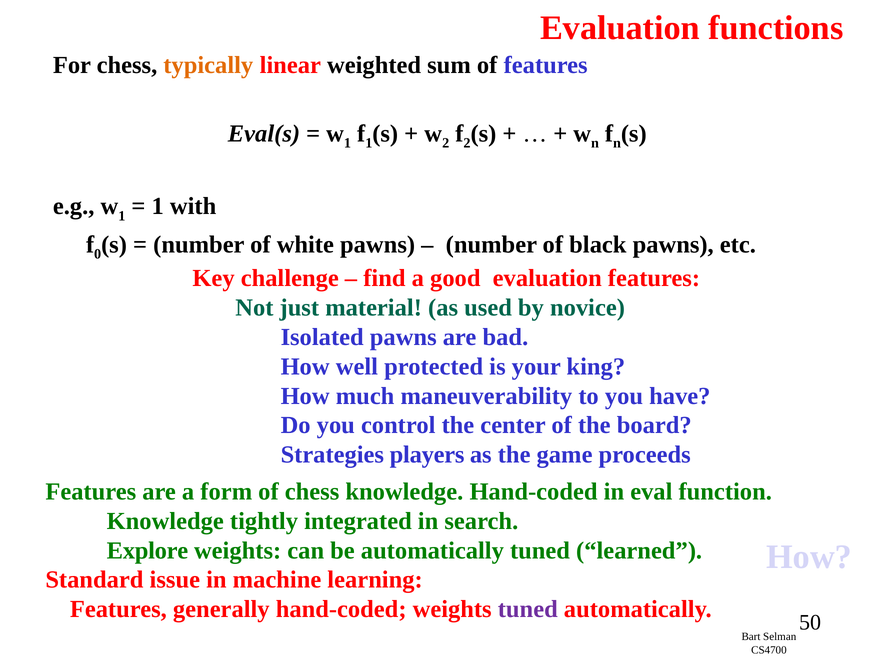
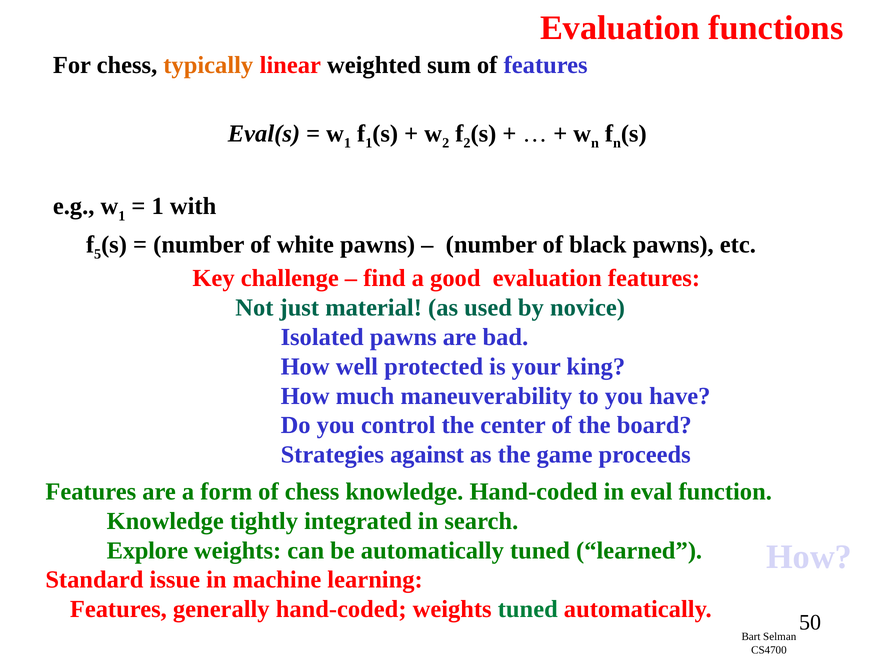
0: 0 -> 5
players: players -> against
tuned at (528, 609) colour: purple -> green
